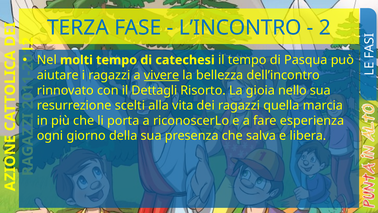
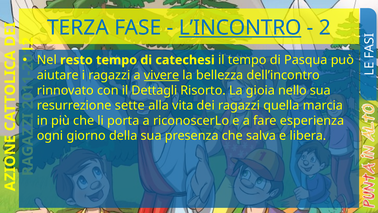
L’INCONTRO underline: none -> present
molti: molti -> resto
scelti: scelti -> sette
